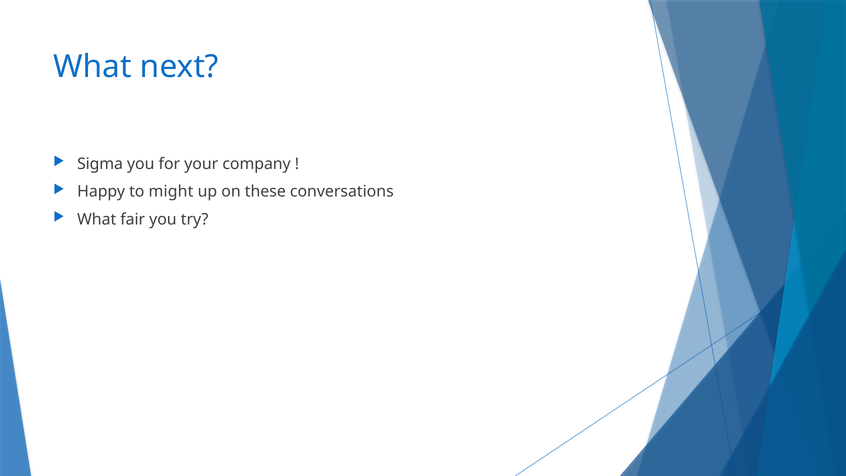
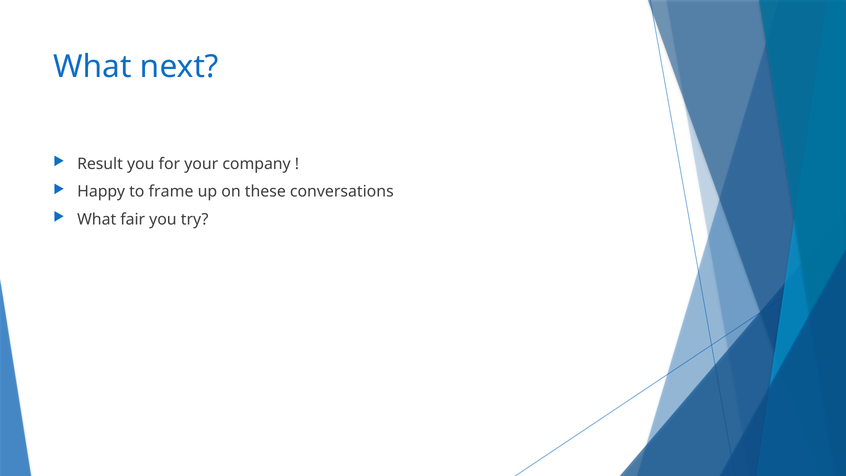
Sigma: Sigma -> Result
might: might -> frame
